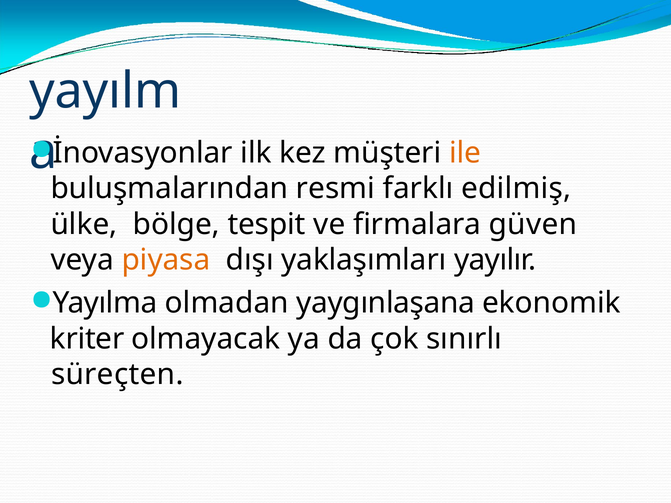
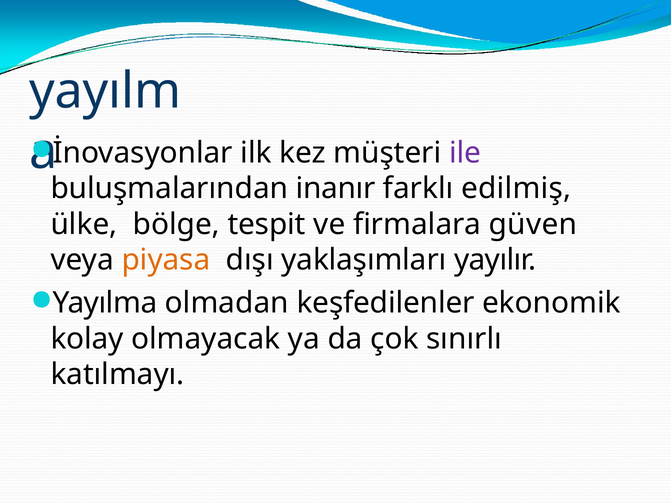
ile colour: orange -> purple
resmi: resmi -> inanır
yaygınlaşana: yaygınlaşana -> keşfedilenler
kriter: kriter -> kolay
süreçten: süreçten -> katılmayı
